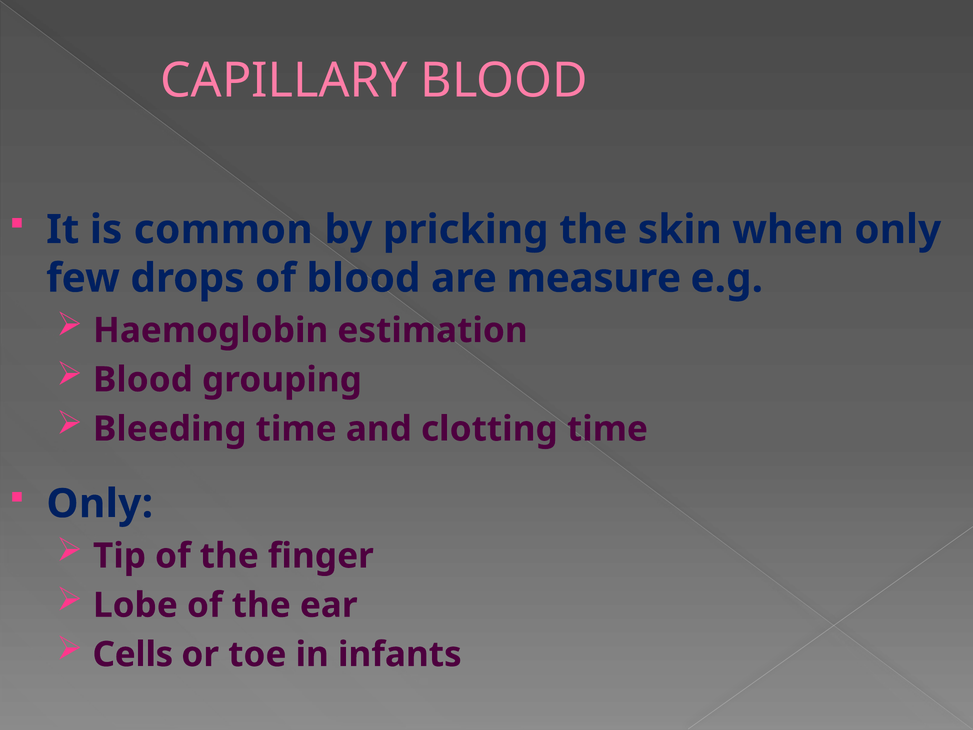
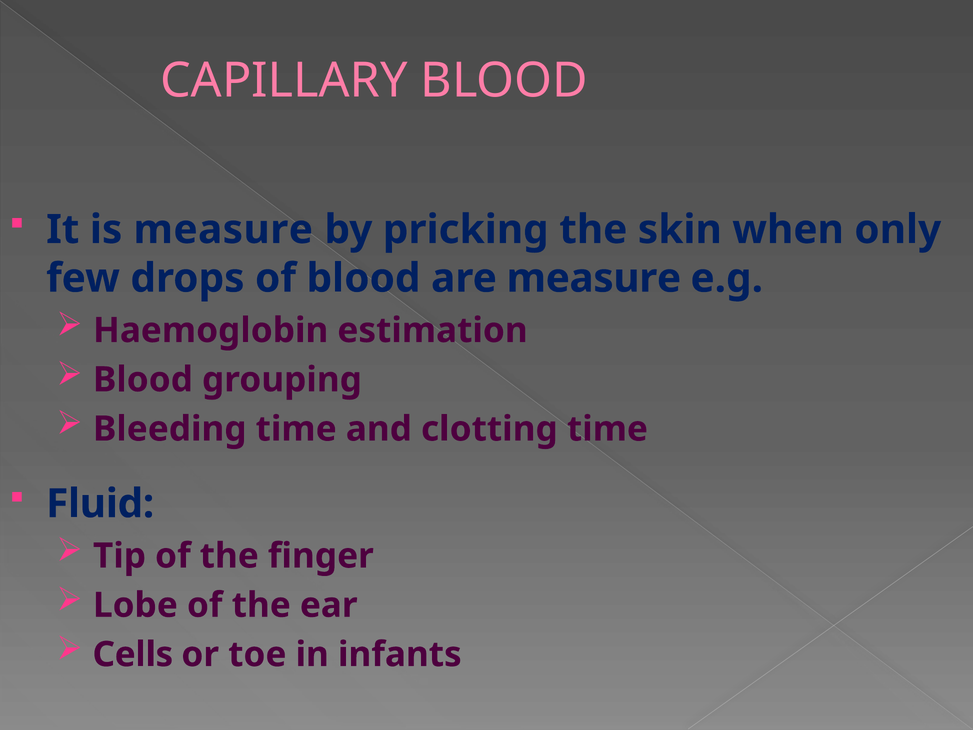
is common: common -> measure
Only at (100, 504): Only -> Fluid
